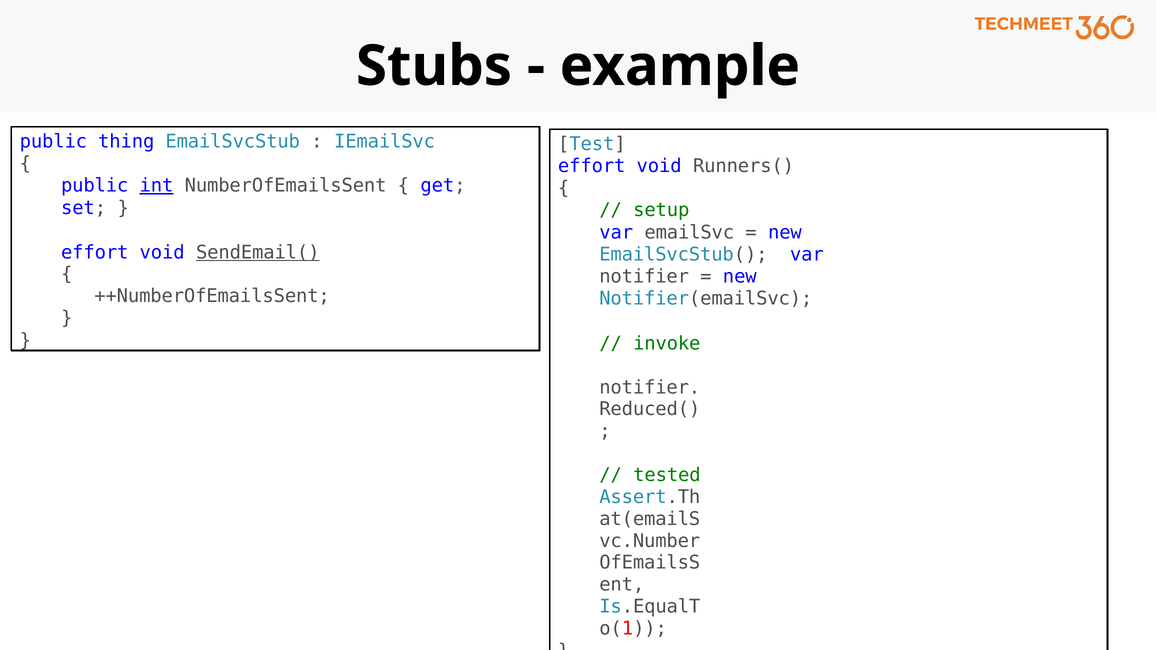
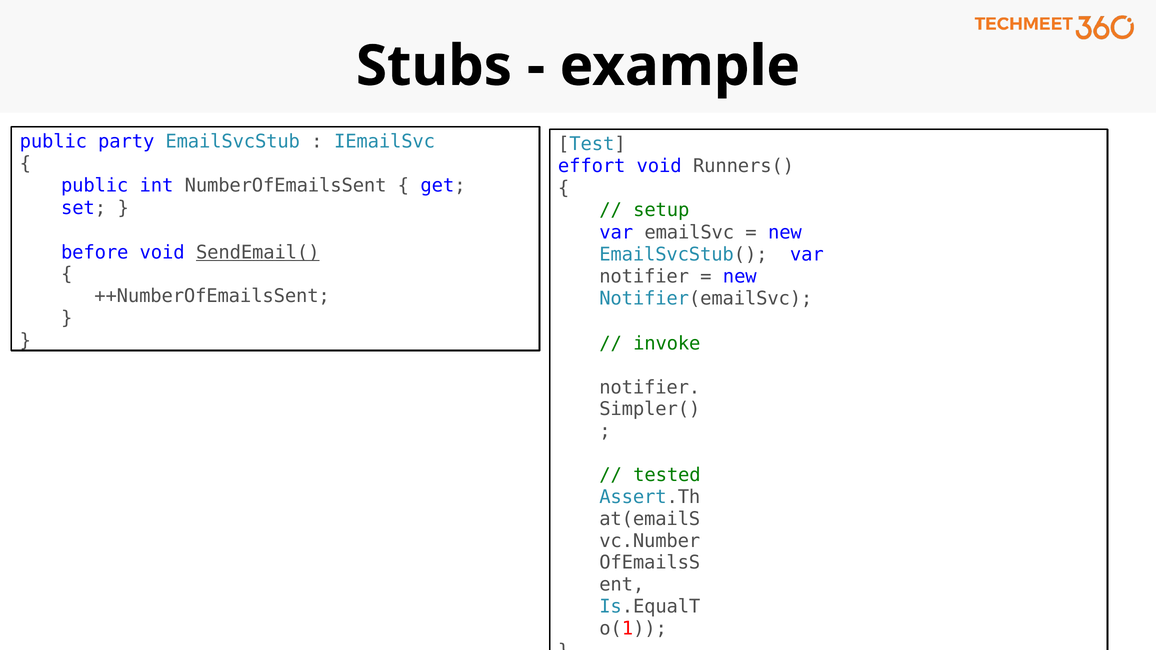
thing: thing -> party
int underline: present -> none
effort at (95, 252): effort -> before
Reduced(: Reduced( -> Simpler(
